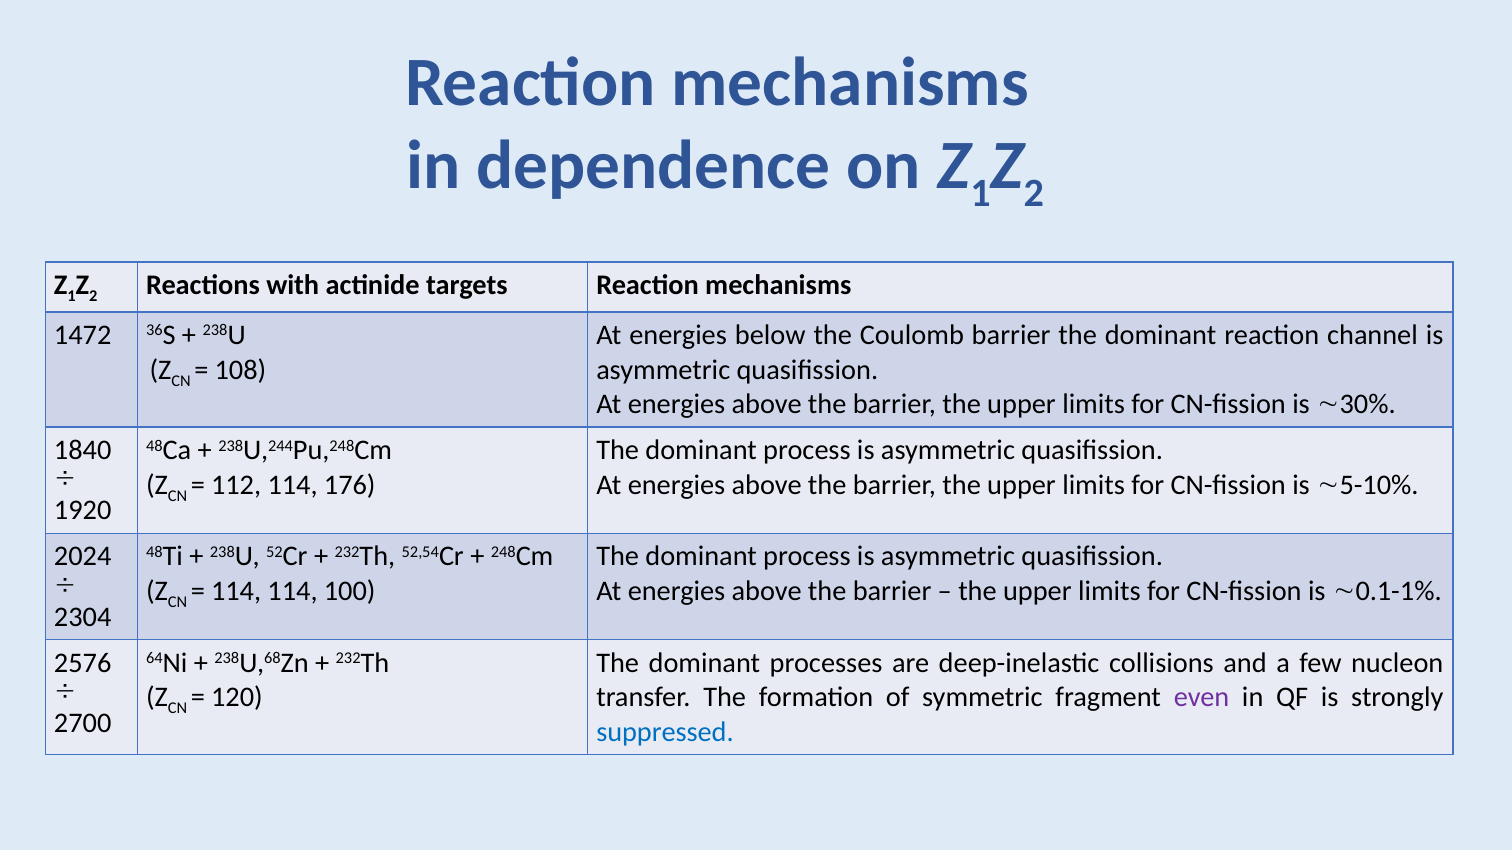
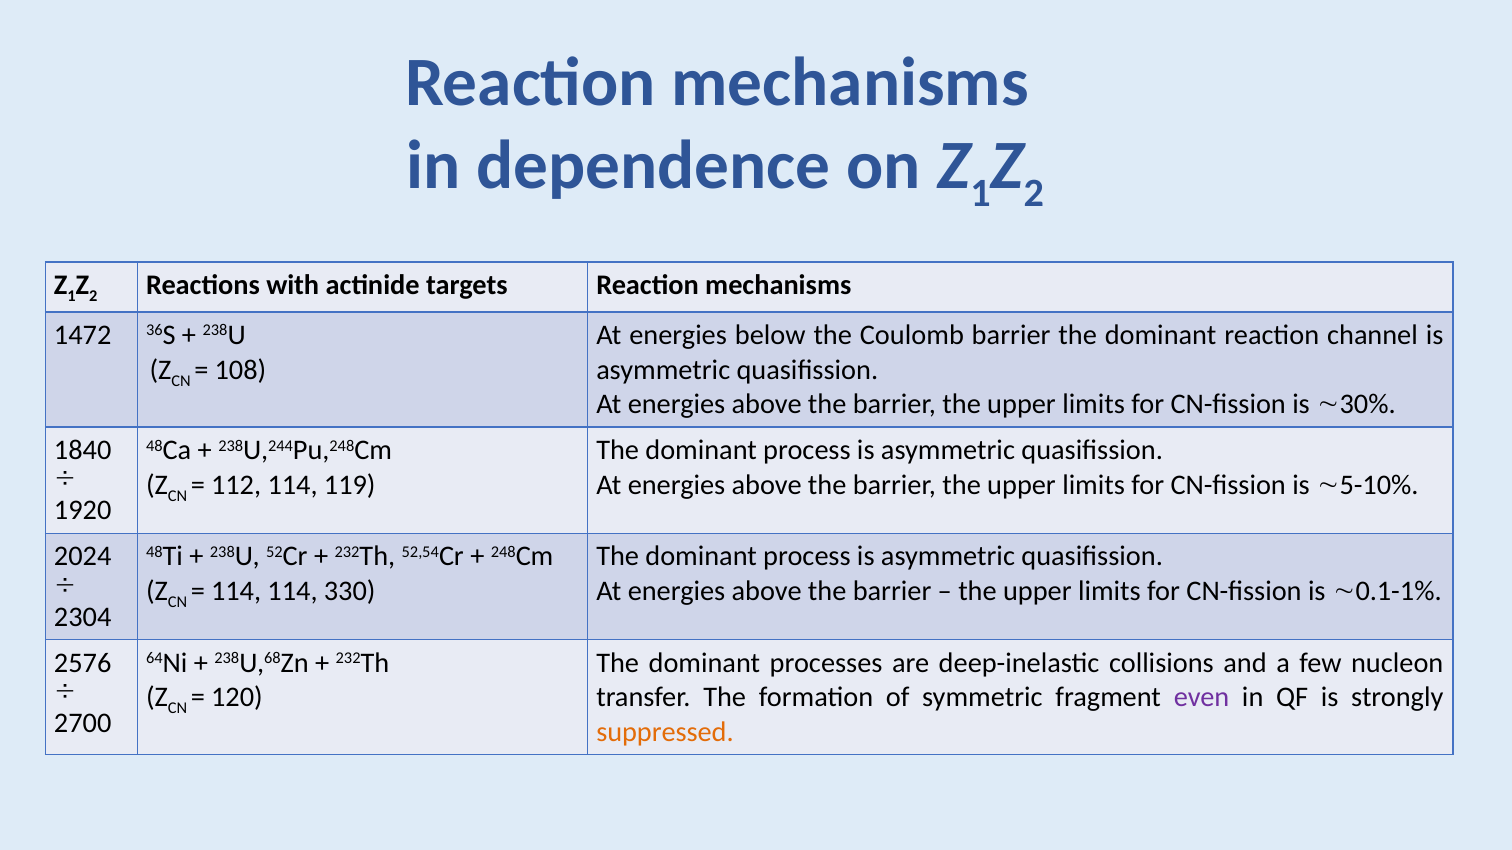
176: 176 -> 119
100: 100 -> 330
suppressed colour: blue -> orange
